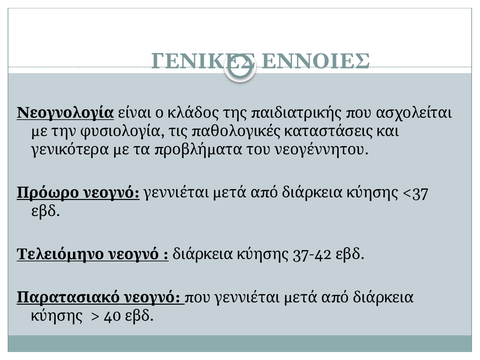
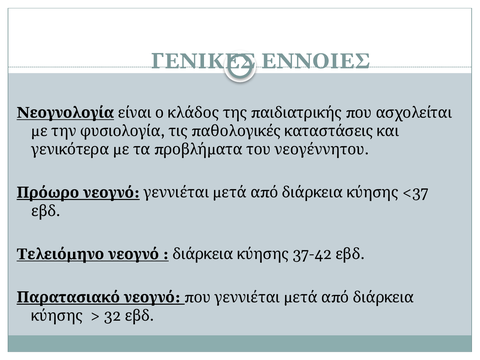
40: 40 -> 32
